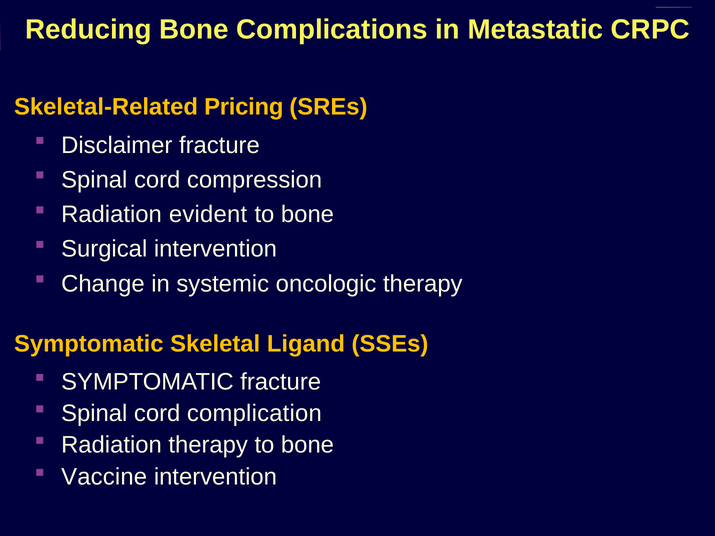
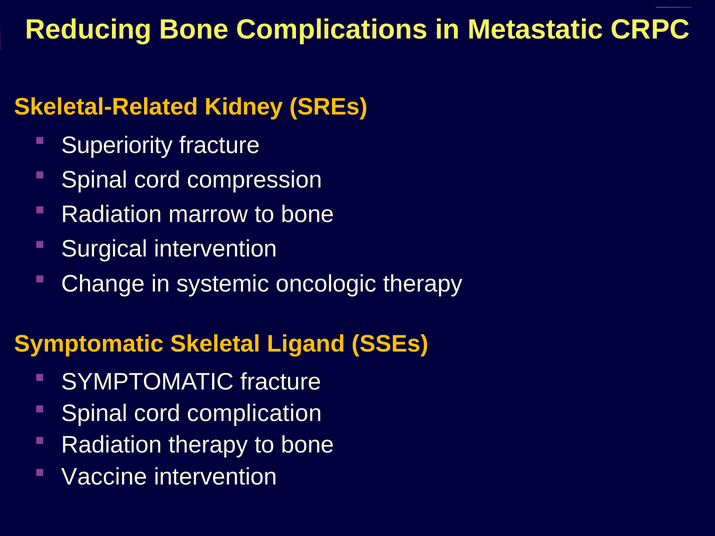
Pricing: Pricing -> Kidney
Disclaimer: Disclaimer -> Superiority
evident: evident -> marrow
